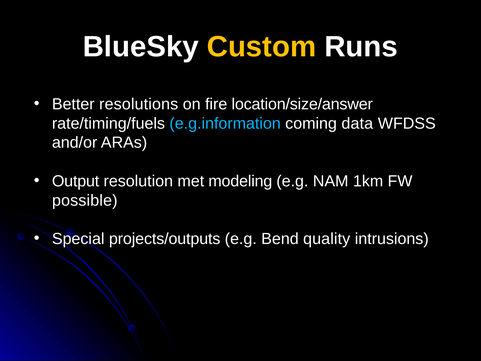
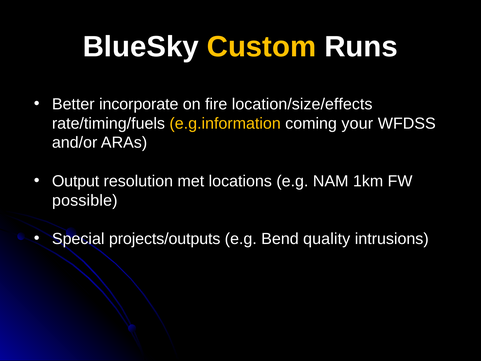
resolutions: resolutions -> incorporate
location/size/answer: location/size/answer -> location/size/effects
e.g.information colour: light blue -> yellow
data: data -> your
modeling: modeling -> locations
